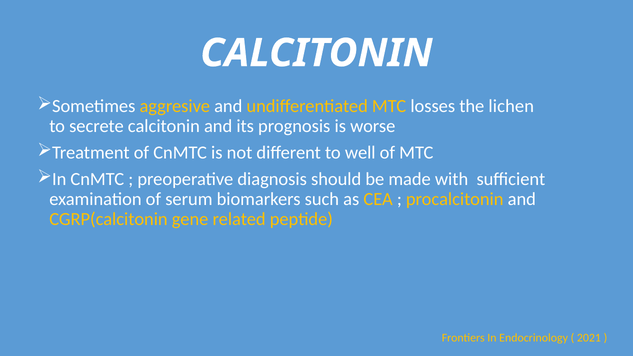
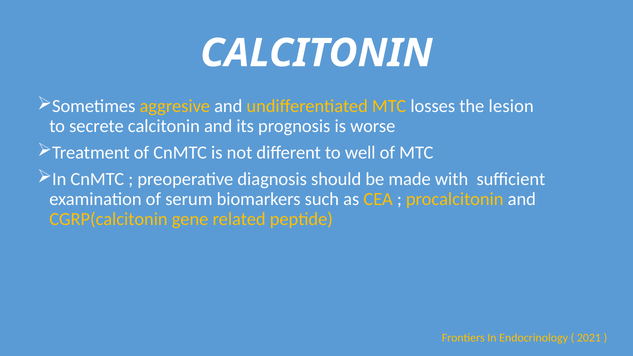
lichen: lichen -> lesion
